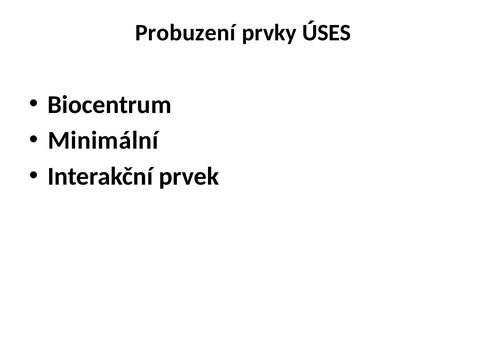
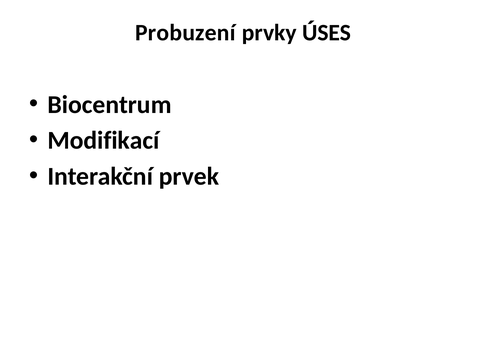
Minimální: Minimální -> Modifikací
